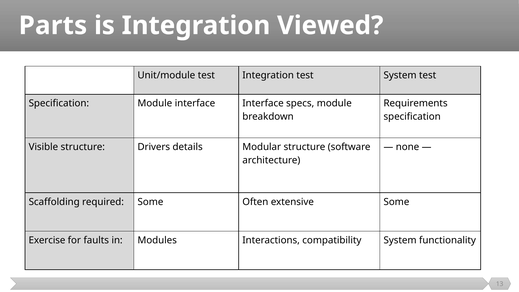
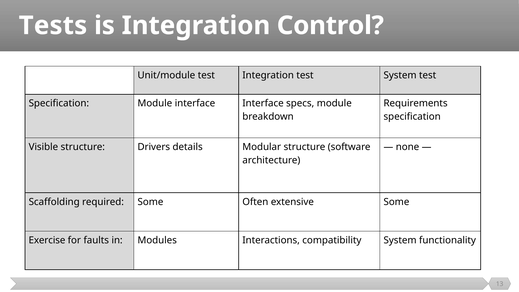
Parts: Parts -> Tests
Viewed: Viewed -> Control
